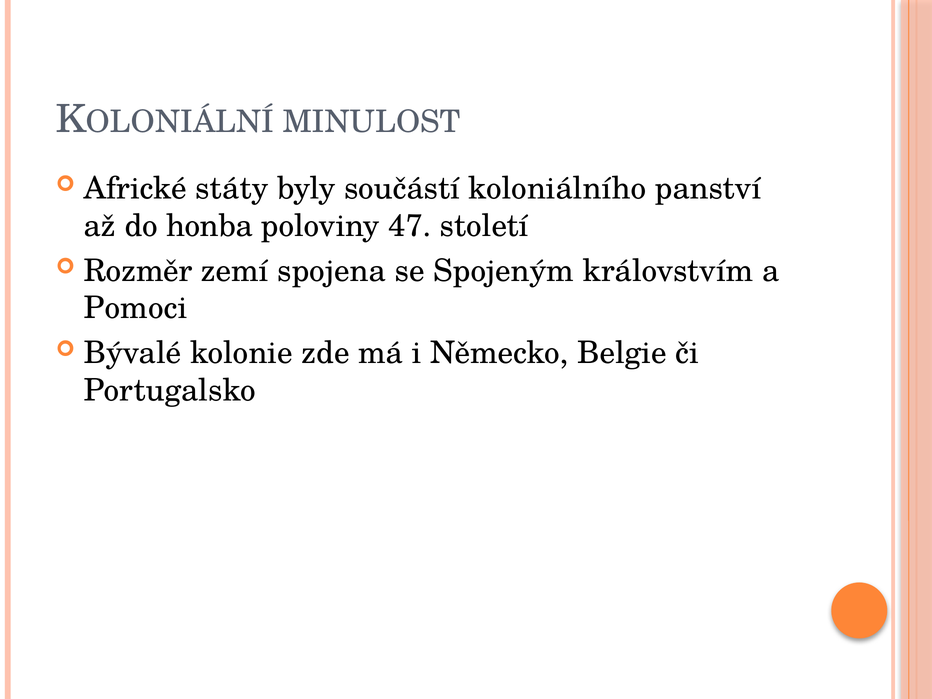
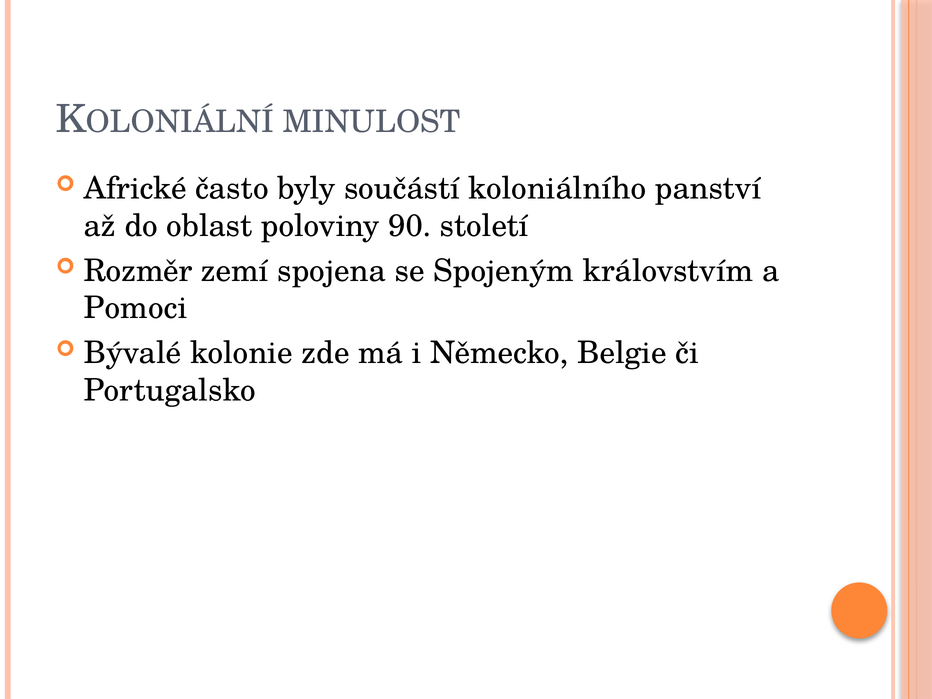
státy: státy -> často
honba: honba -> oblast
47: 47 -> 90
